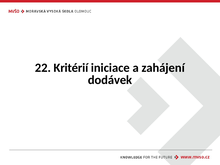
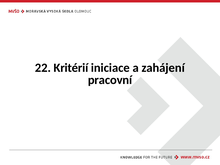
dodávek: dodávek -> pracovní
